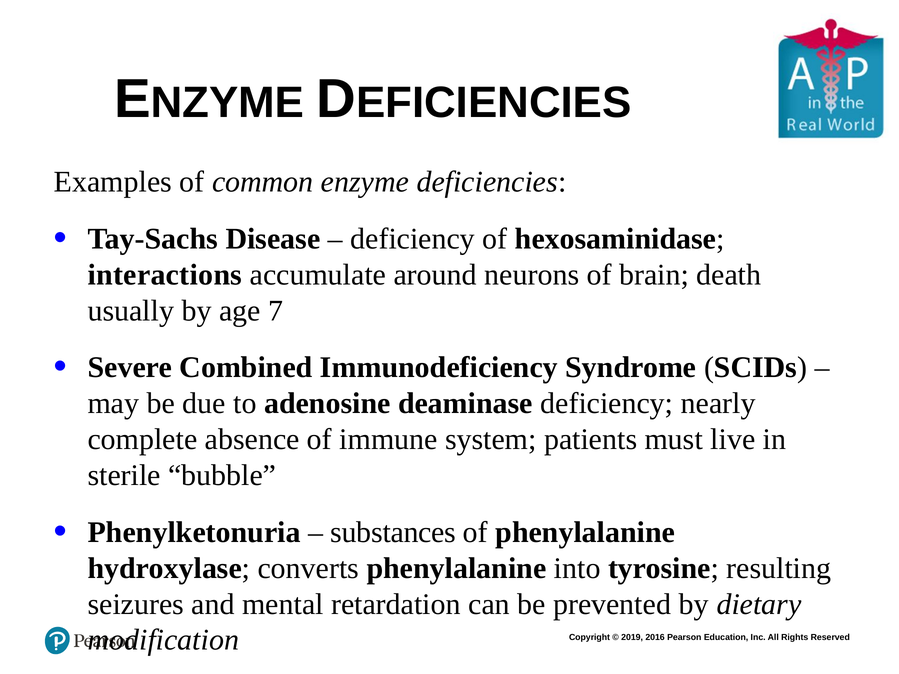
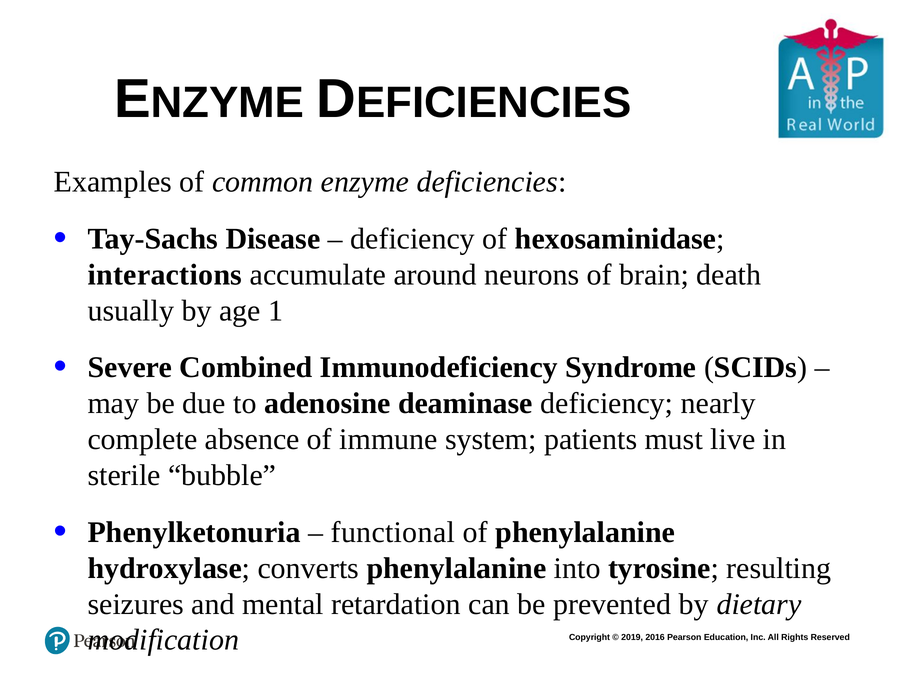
7: 7 -> 1
substances: substances -> functional
